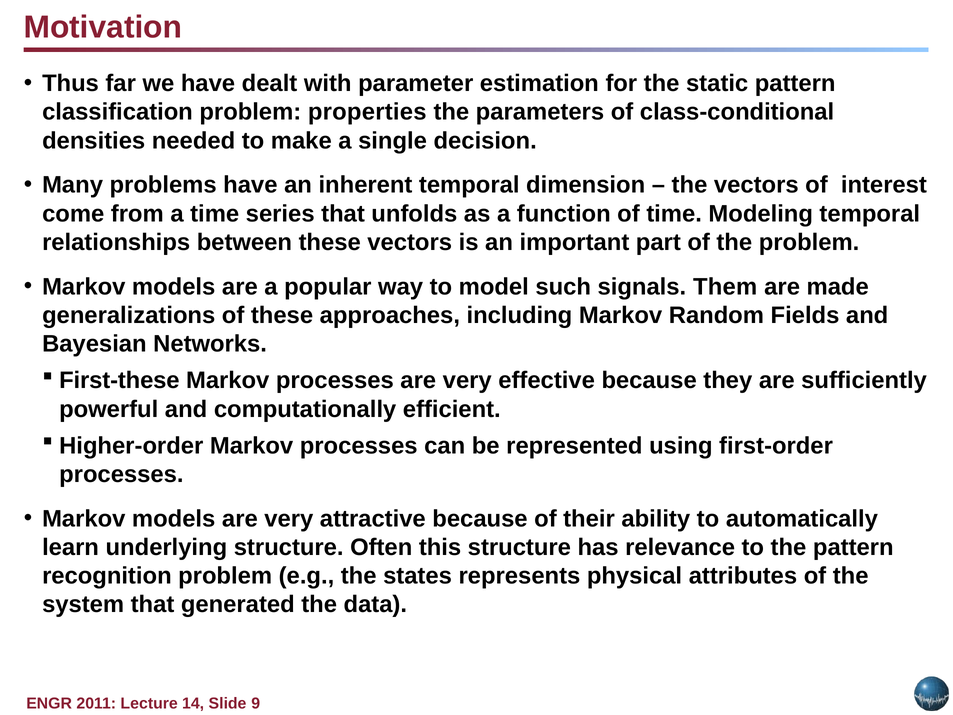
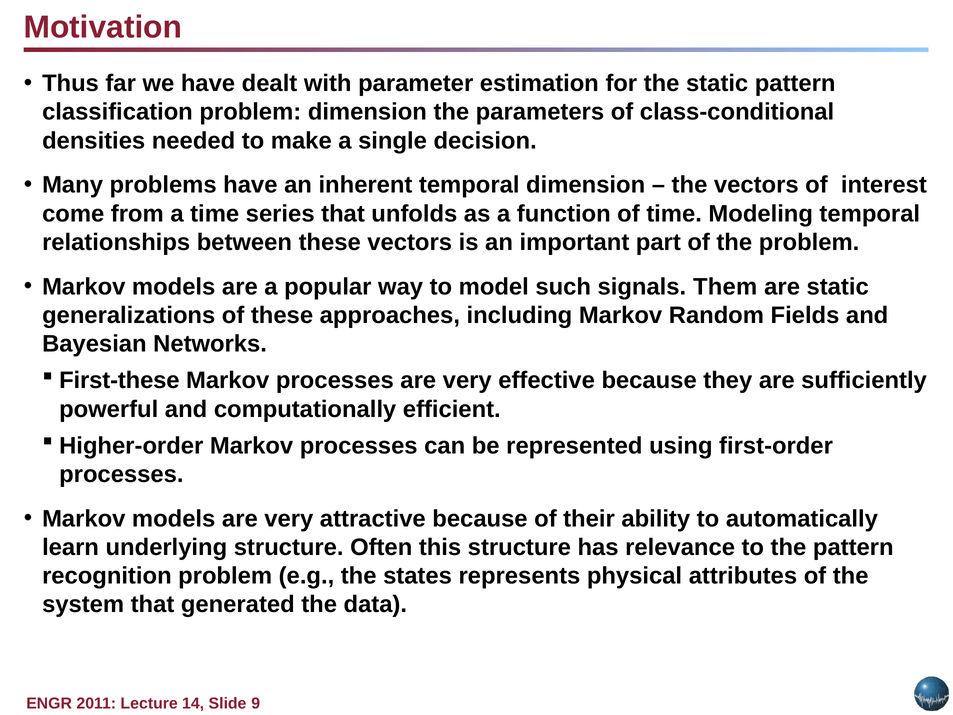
problem properties: properties -> dimension
are made: made -> static
